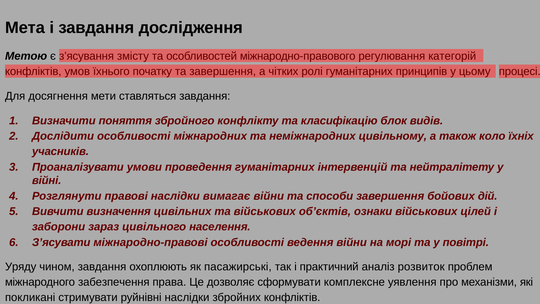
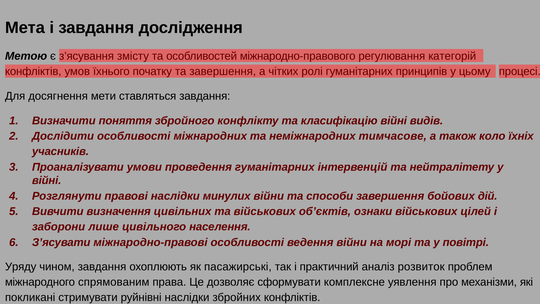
класифікацію блок: блок -> війні
цивільному: цивільному -> тимчасове
вимагає: вимагає -> минулих
зараз: зараз -> лише
забезпечення: забезпечення -> спрямованим
